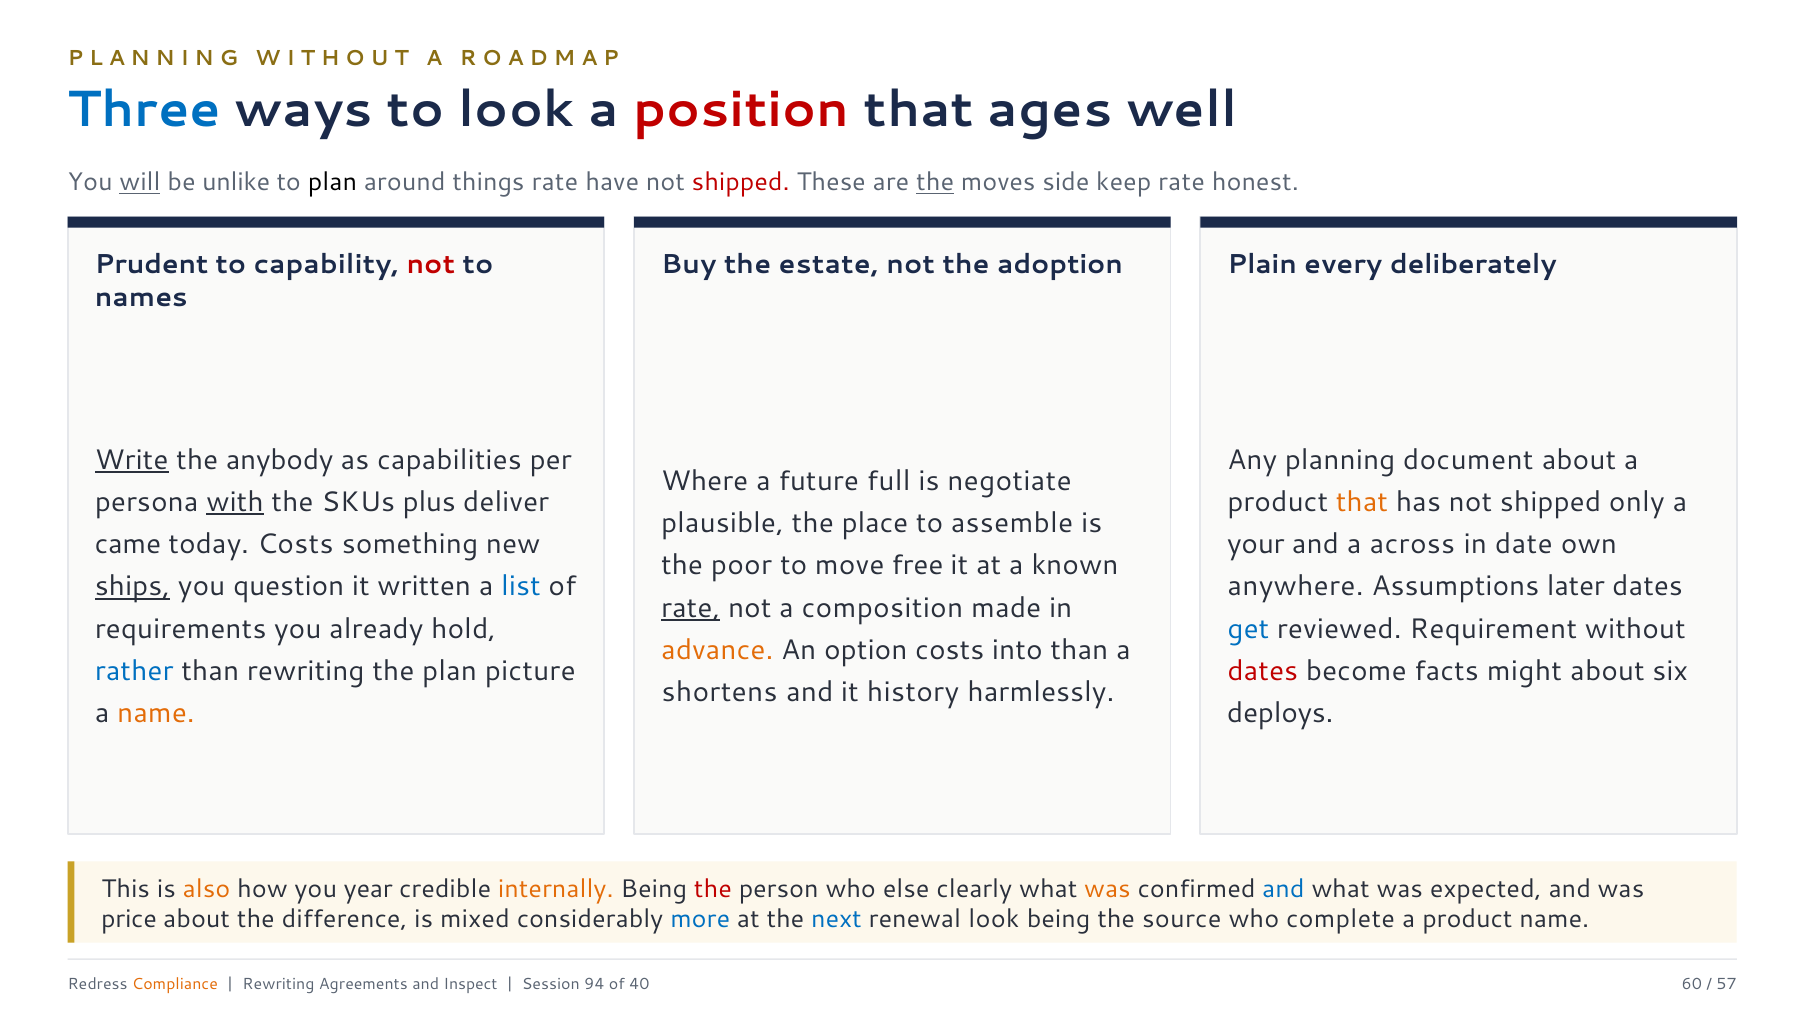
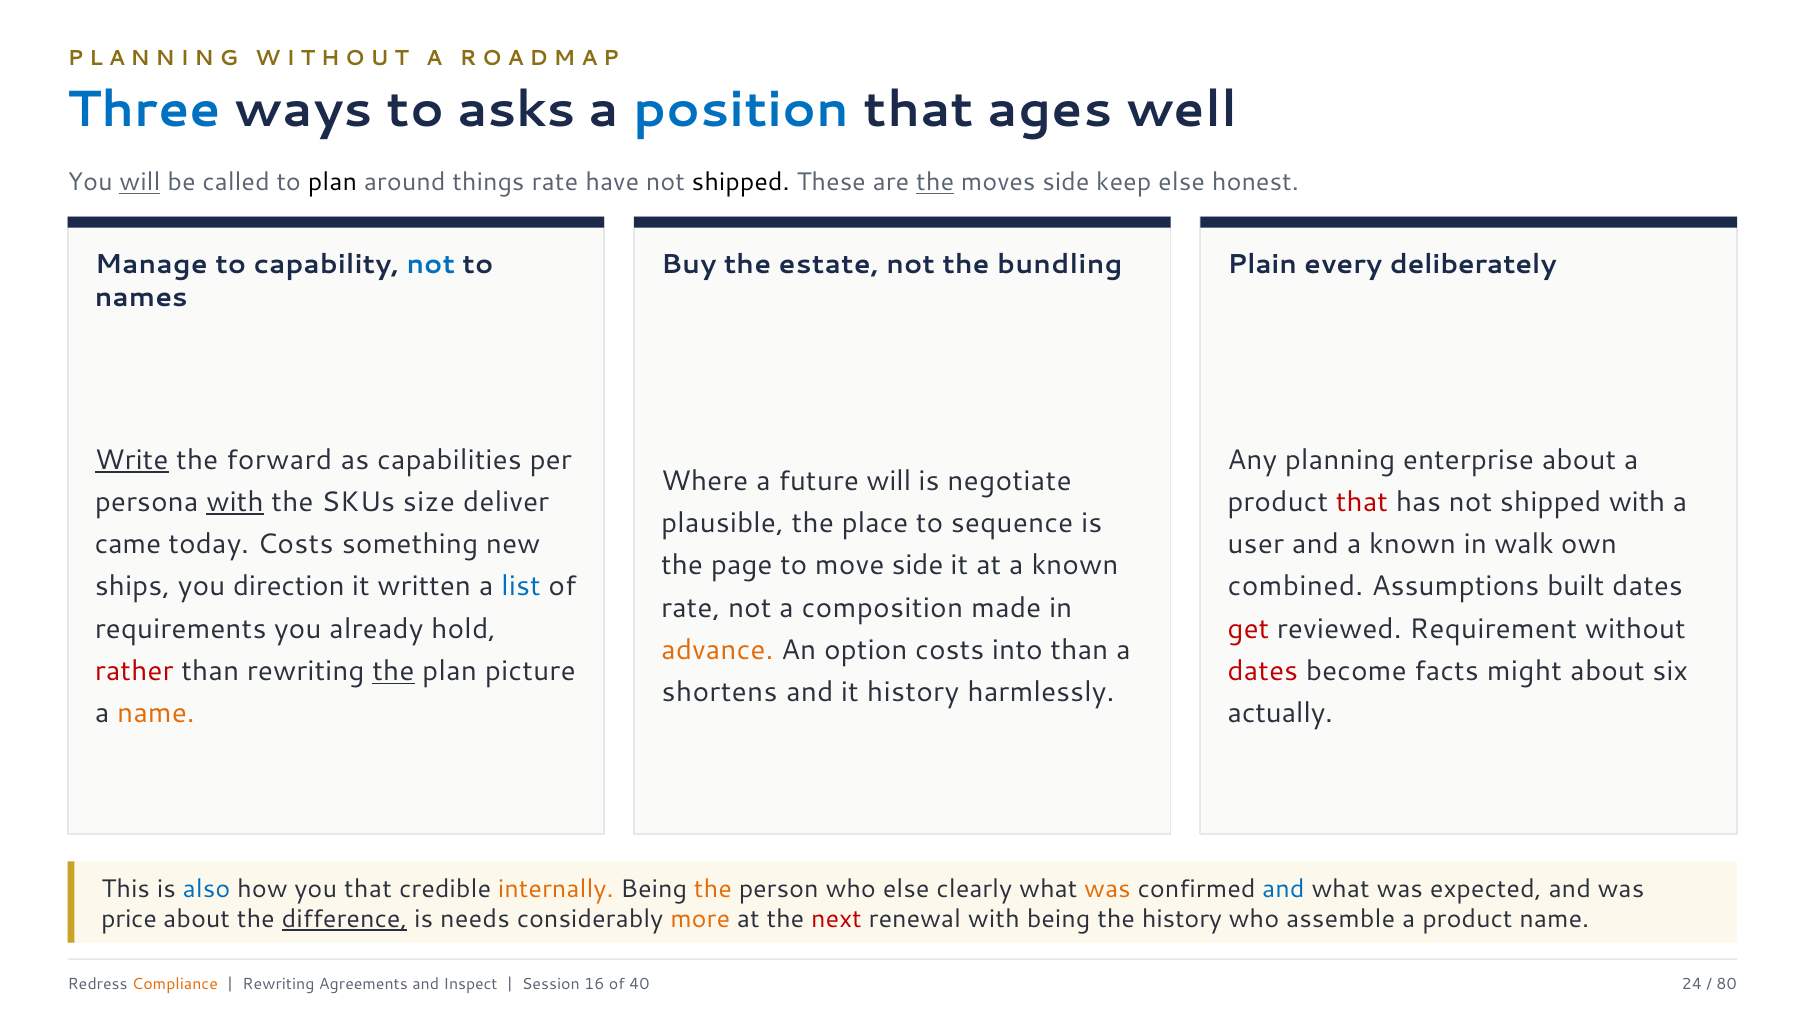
to look: look -> asks
position colour: red -> blue
unlike: unlike -> called
shipped at (741, 182) colour: red -> black
keep rate: rate -> else
Prudent: Prudent -> Manage
not at (431, 265) colour: red -> blue
adoption: adoption -> bundling
anybody: anybody -> forward
document: document -> enterprise
future full: full -> will
plus: plus -> size
that at (1362, 502) colour: orange -> red
shipped only: only -> with
assemble: assemble -> sequence
your: your -> user
and a across: across -> known
date: date -> walk
poor: poor -> page
move free: free -> side
ships underline: present -> none
question: question -> direction
anywhere: anywhere -> combined
later: later -> built
rate at (691, 607) underline: present -> none
get colour: blue -> red
rather colour: blue -> red
the at (393, 671) underline: none -> present
deploys: deploys -> actually
also colour: orange -> blue
you year: year -> that
the at (713, 888) colour: red -> orange
difference underline: none -> present
mixed: mixed -> needs
more colour: blue -> orange
next colour: blue -> red
renewal look: look -> with
the source: source -> history
complete: complete -> assemble
94: 94 -> 16
60: 60 -> 24
57: 57 -> 80
